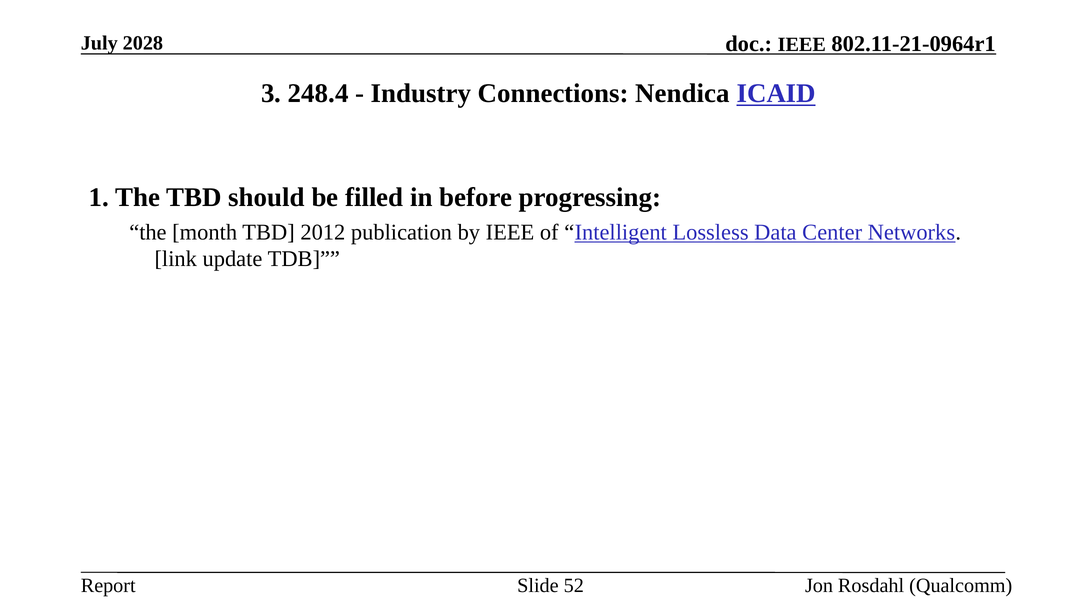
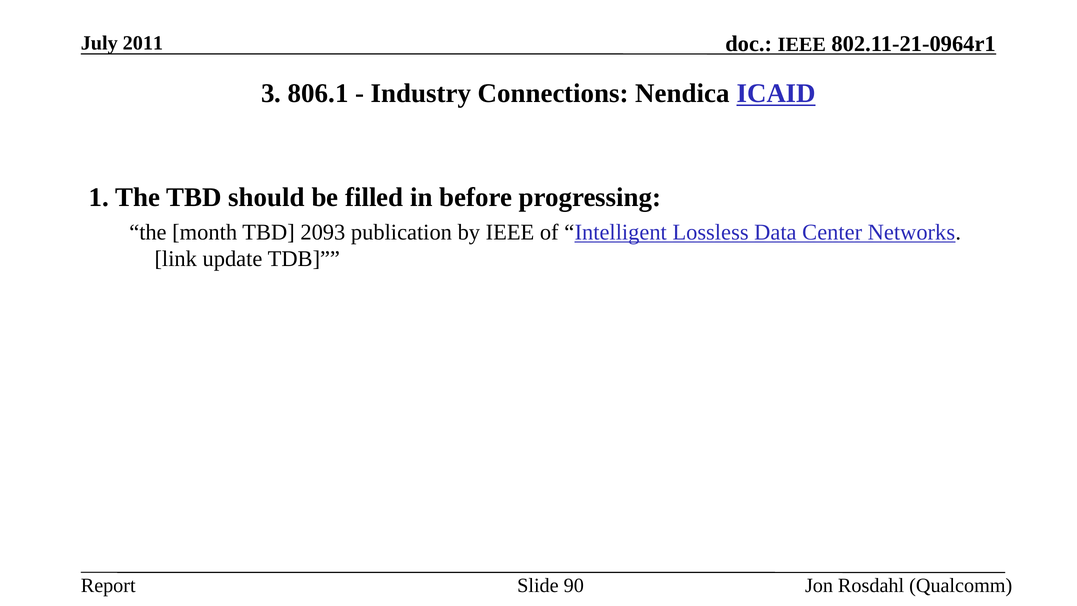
2028: 2028 -> 2011
248.4: 248.4 -> 806.1
2012: 2012 -> 2093
52: 52 -> 90
